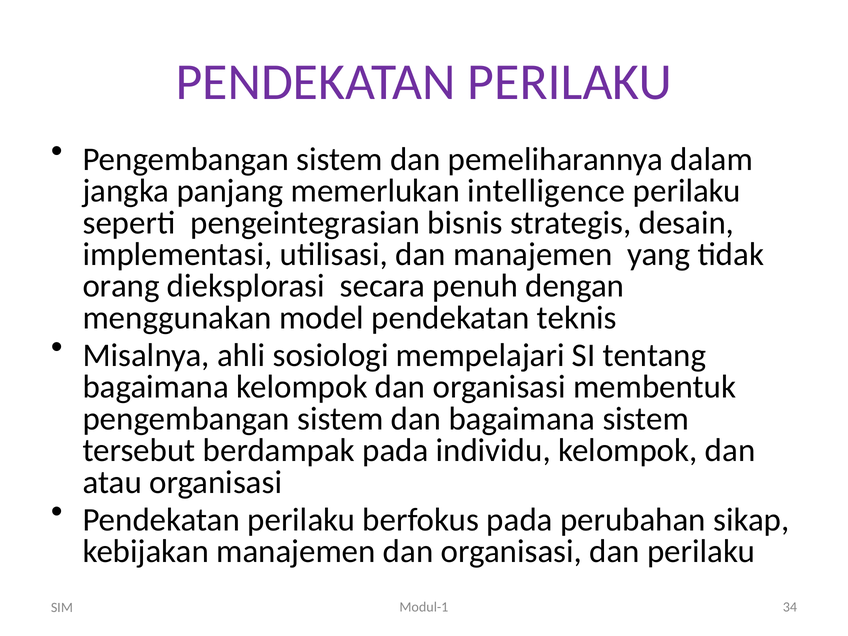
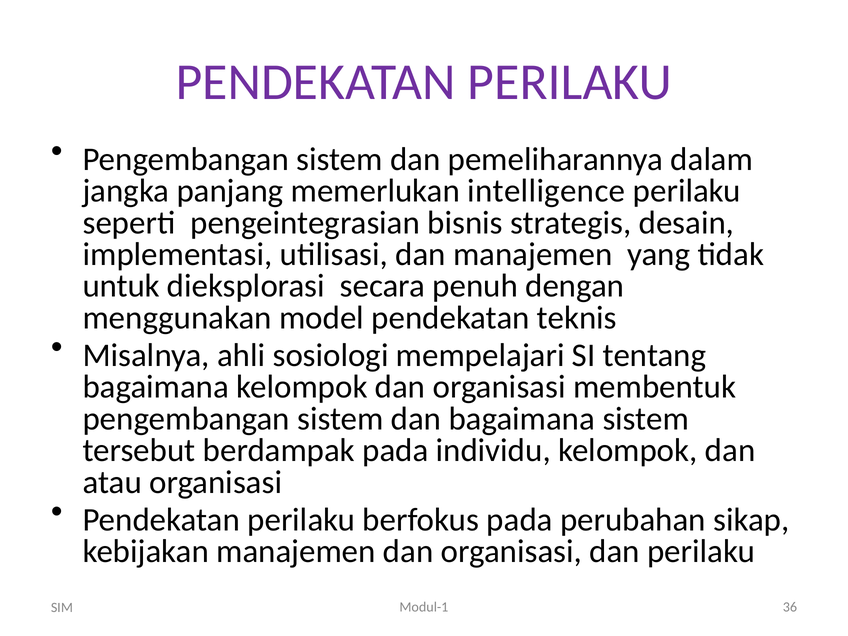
orang: orang -> untuk
34: 34 -> 36
